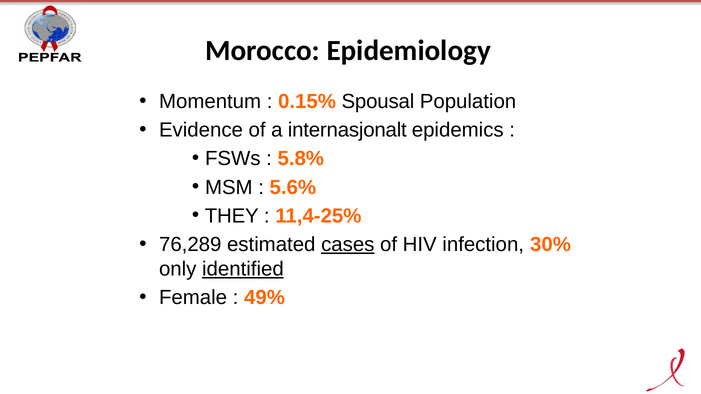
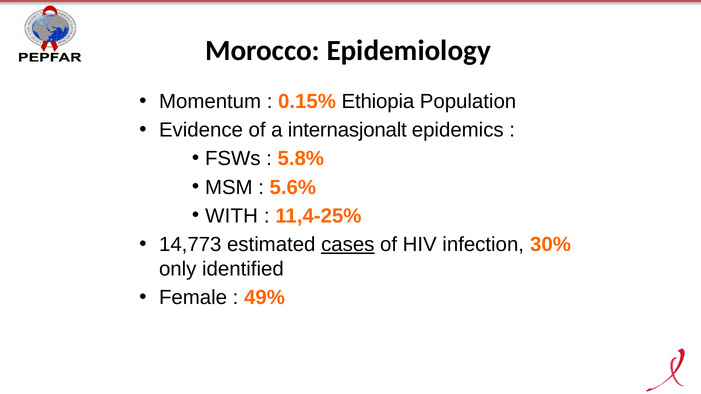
Spousal: Spousal -> Ethiopia
THEY: THEY -> WITH
76,289: 76,289 -> 14,773
identified underline: present -> none
